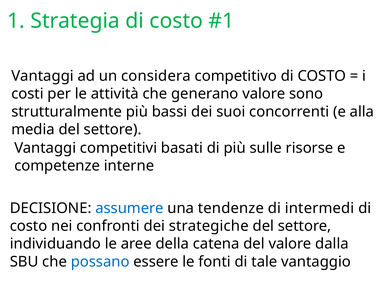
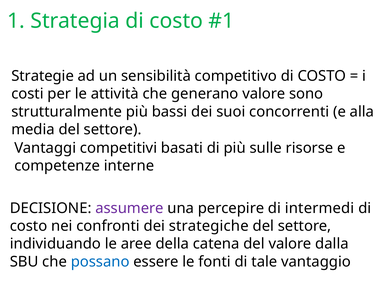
Vantaggi at (43, 76): Vantaggi -> Strategie
considera: considera -> sensibilità
assumere colour: blue -> purple
tendenze: tendenze -> percepire
